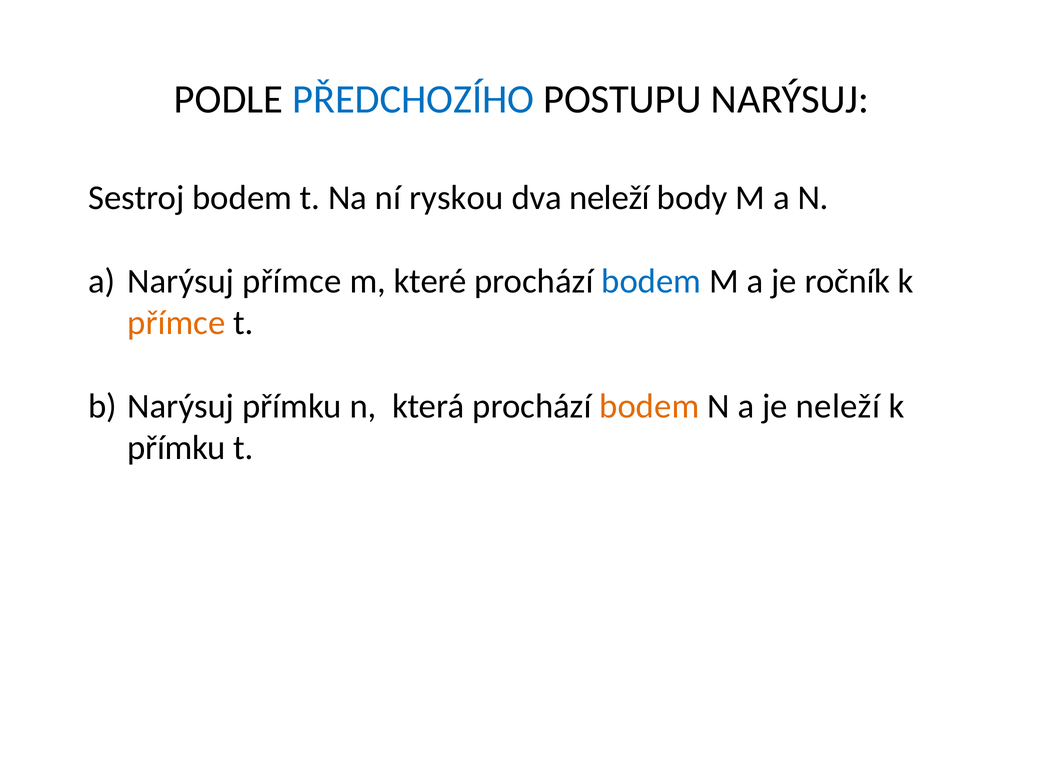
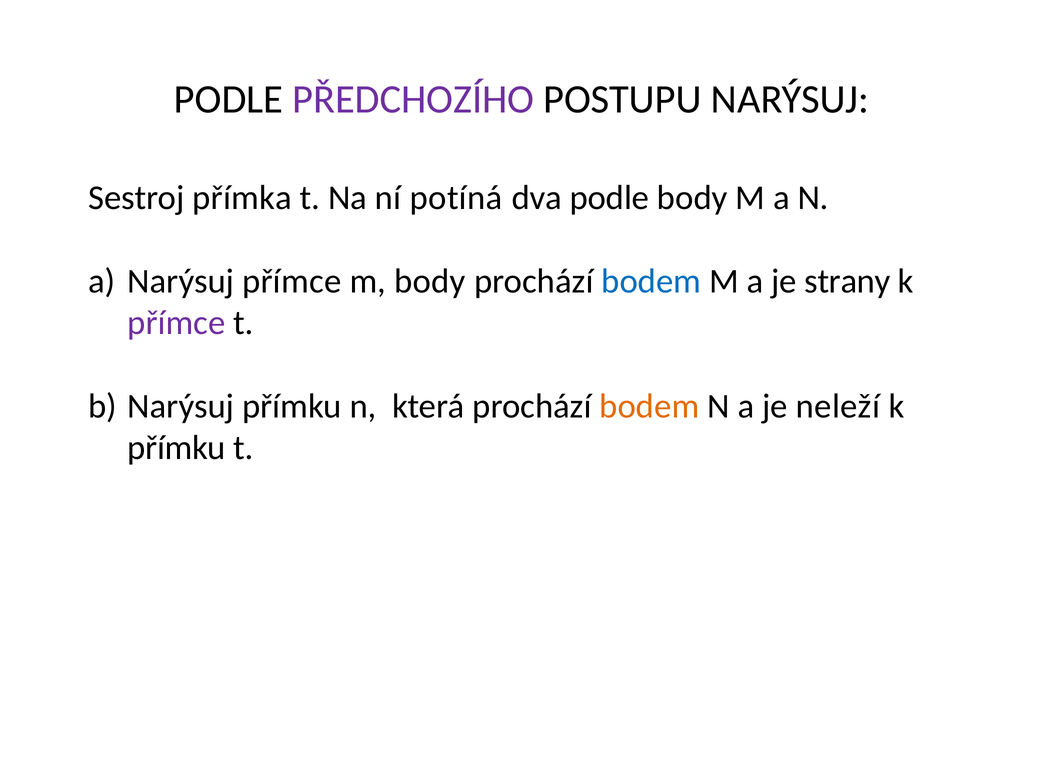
PŘEDCHOZÍHO colour: blue -> purple
Sestroj bodem: bodem -> přímka
ryskou: ryskou -> potíná
dva neleží: neleží -> podle
m které: které -> body
ročník: ročník -> strany
přímce at (176, 323) colour: orange -> purple
